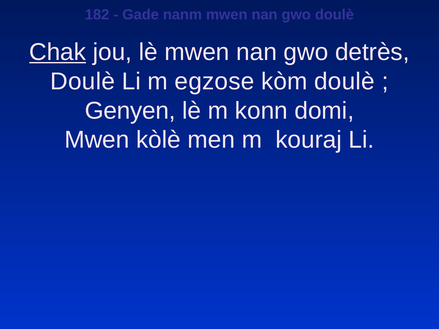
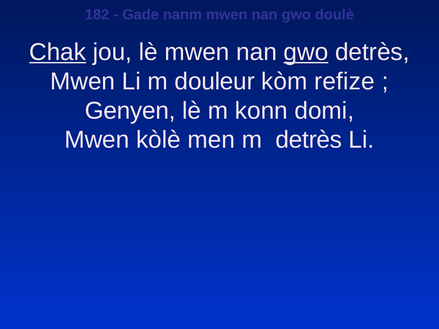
gwo at (306, 52) underline: none -> present
Doulè at (83, 81): Doulè -> Mwen
egzose: egzose -> douleur
kòm doulè: doulè -> refize
m kouraj: kouraj -> detrès
